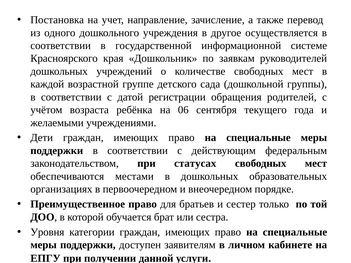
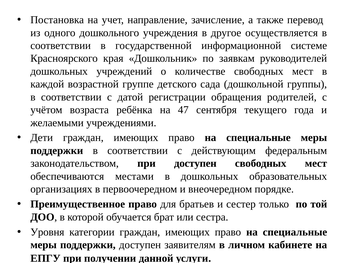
06: 06 -> 47
при статусах: статусах -> доступен
